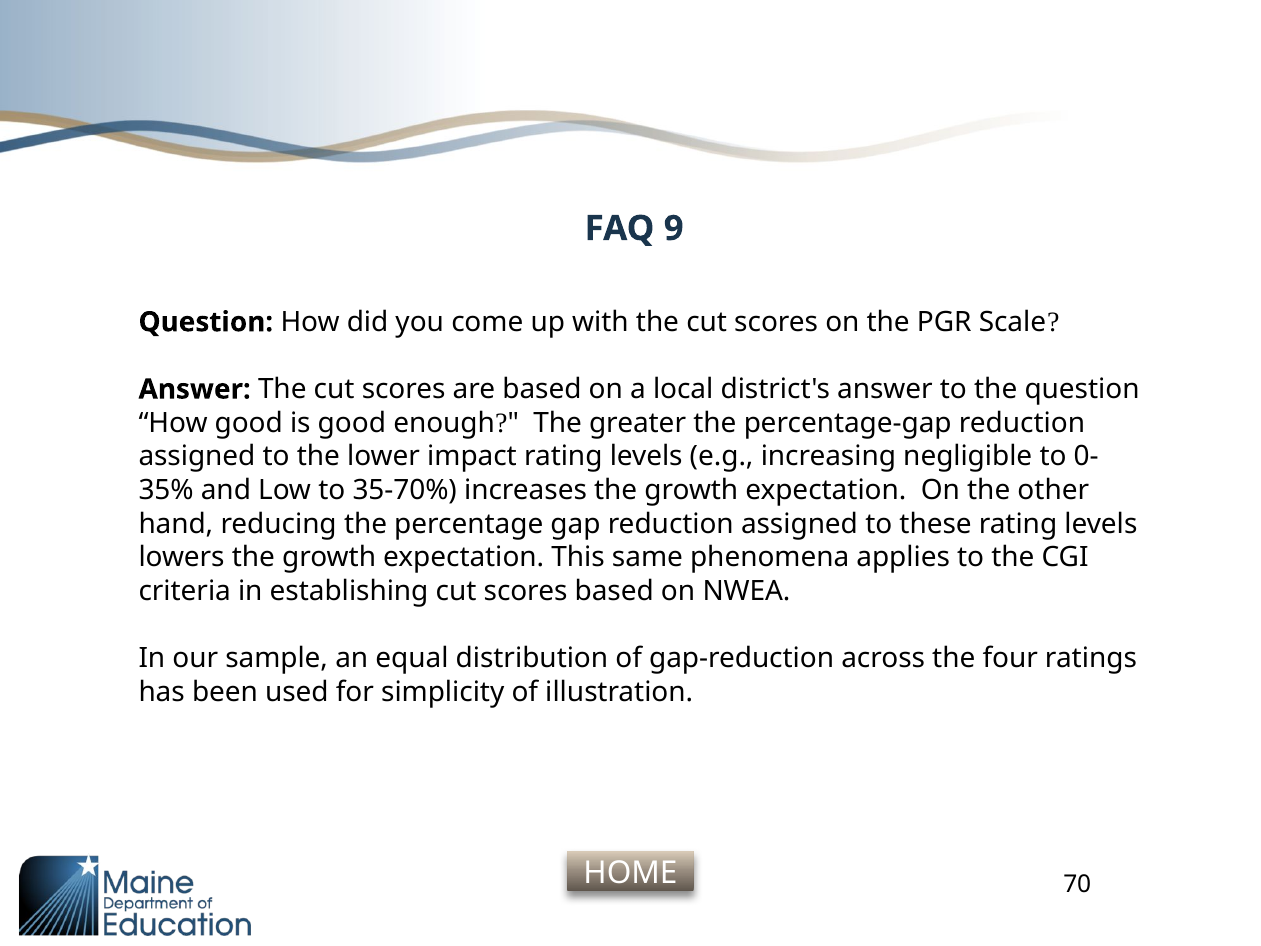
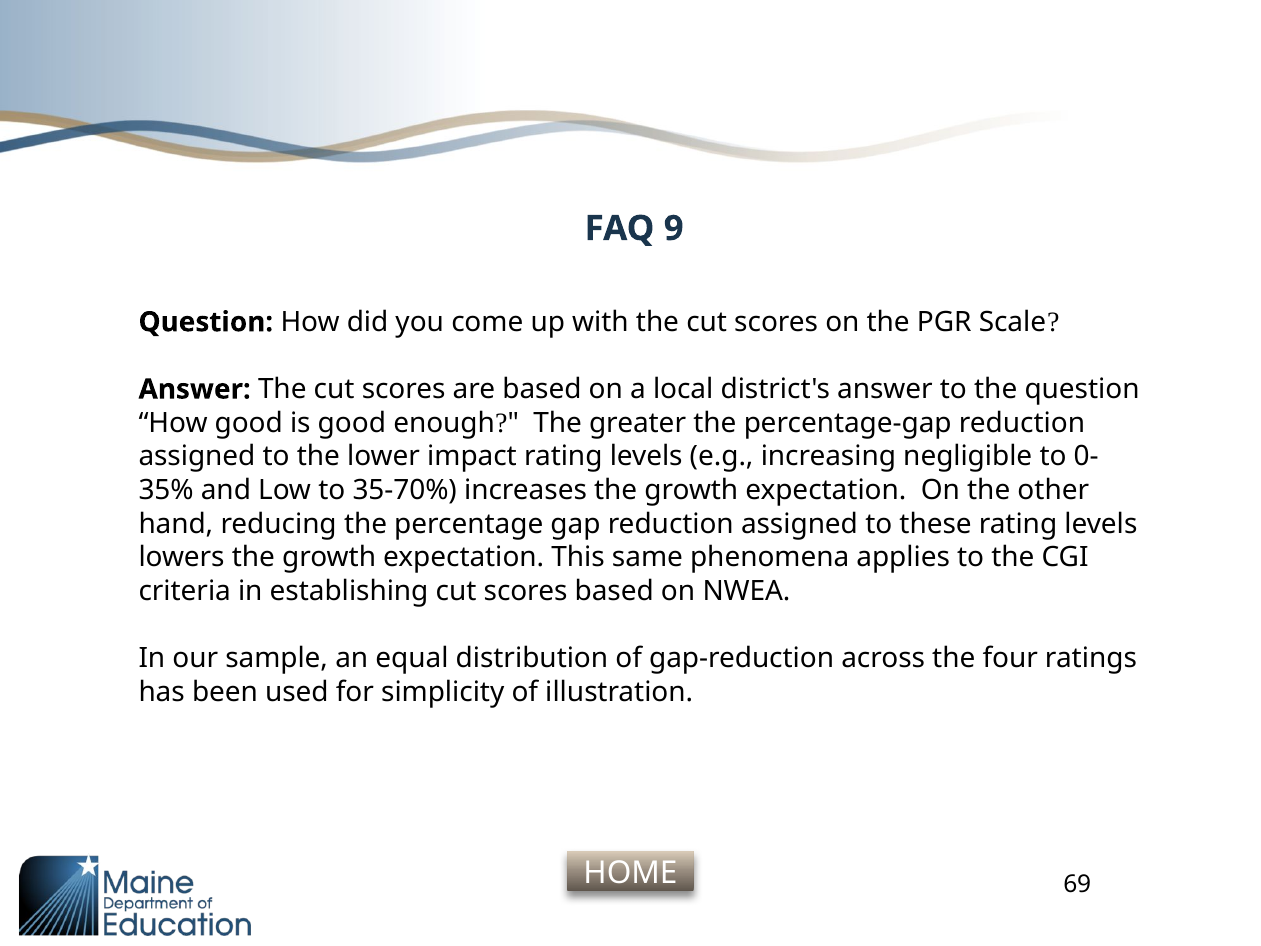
70: 70 -> 69
